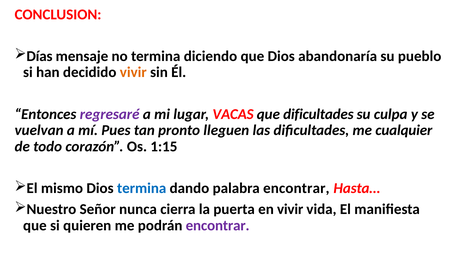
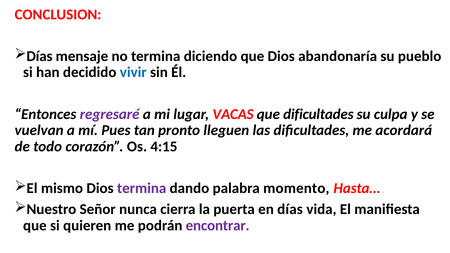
vivir at (133, 72) colour: orange -> blue
cualquier: cualquier -> acordará
1:15: 1:15 -> 4:15
termina at (142, 188) colour: blue -> purple
palabra encontrar: encontrar -> momento
en vivir: vivir -> días
